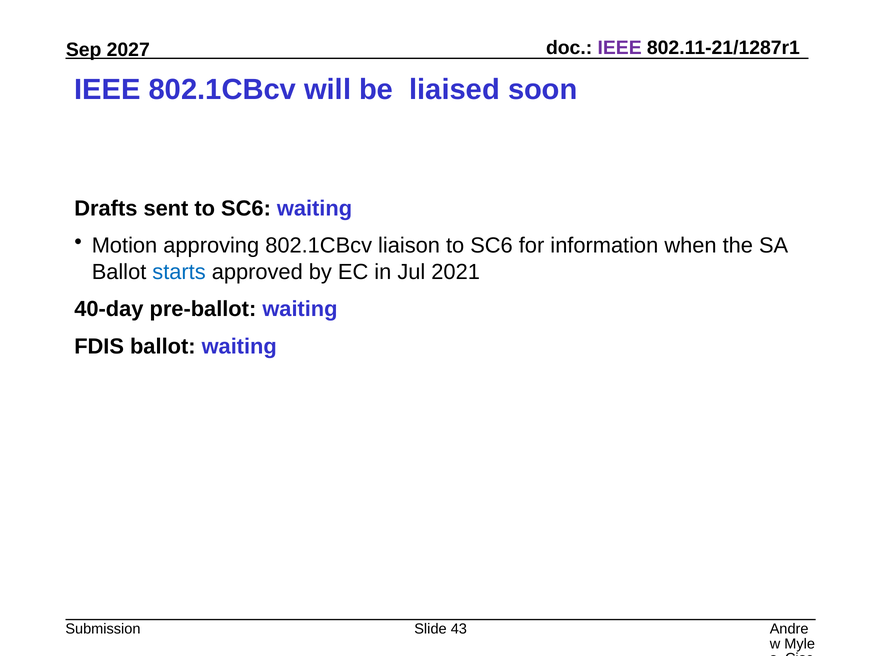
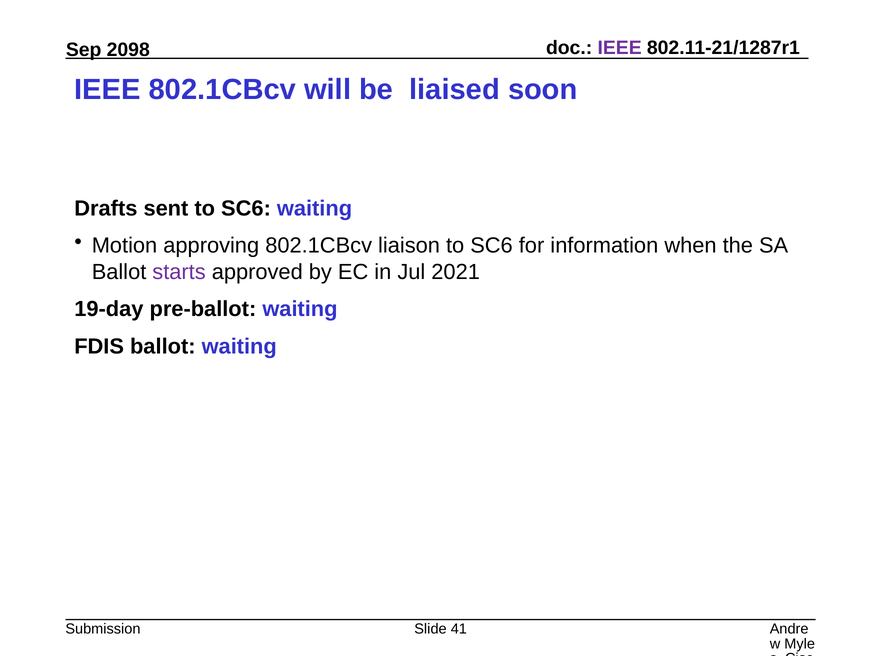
2027: 2027 -> 2098
starts colour: blue -> purple
40-day: 40-day -> 19-day
43: 43 -> 41
